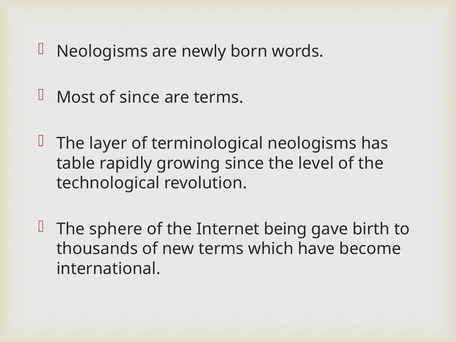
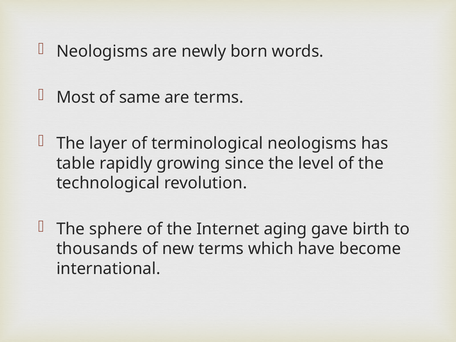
of since: since -> same
being: being -> aging
